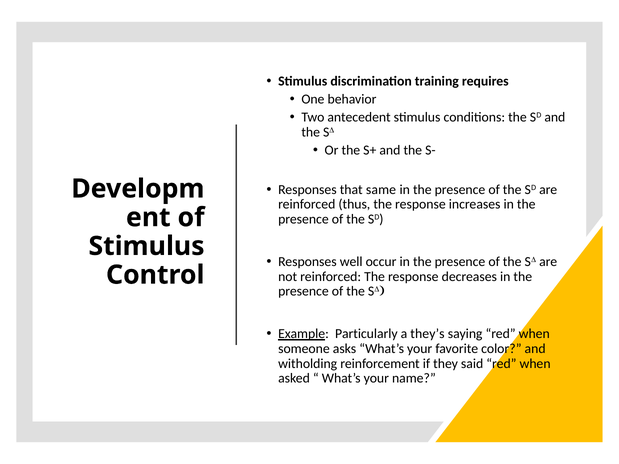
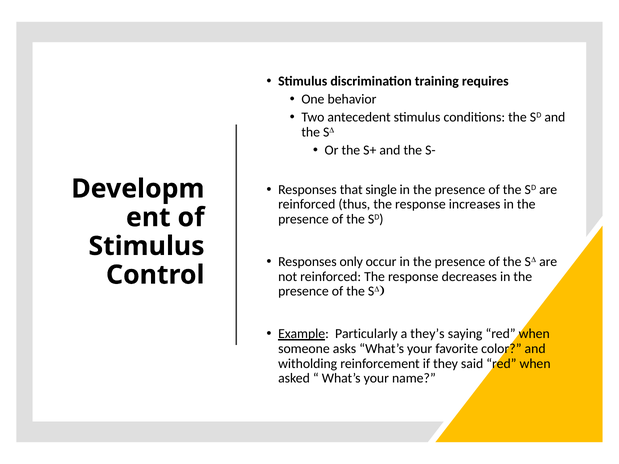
same: same -> single
well: well -> only
